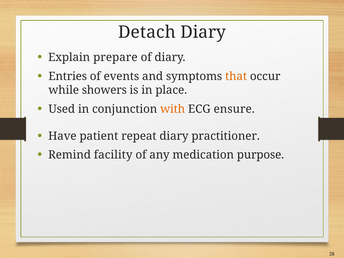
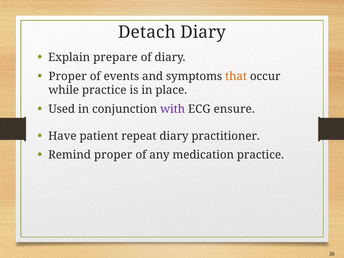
Entries at (68, 76): Entries -> Proper
while showers: showers -> practice
with colour: orange -> purple
Remind facility: facility -> proper
medication purpose: purpose -> practice
